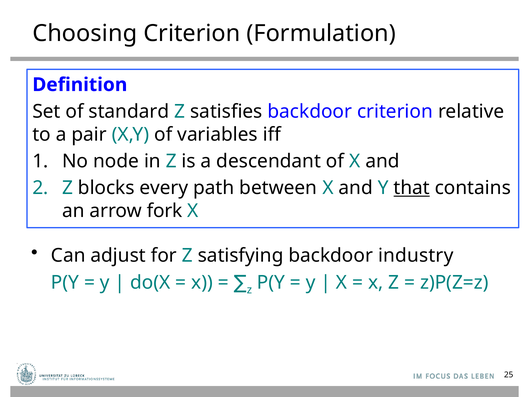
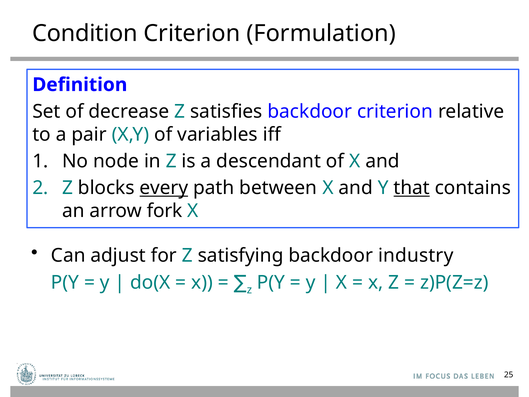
Choosing: Choosing -> Condition
standard: standard -> decrease
every underline: none -> present
